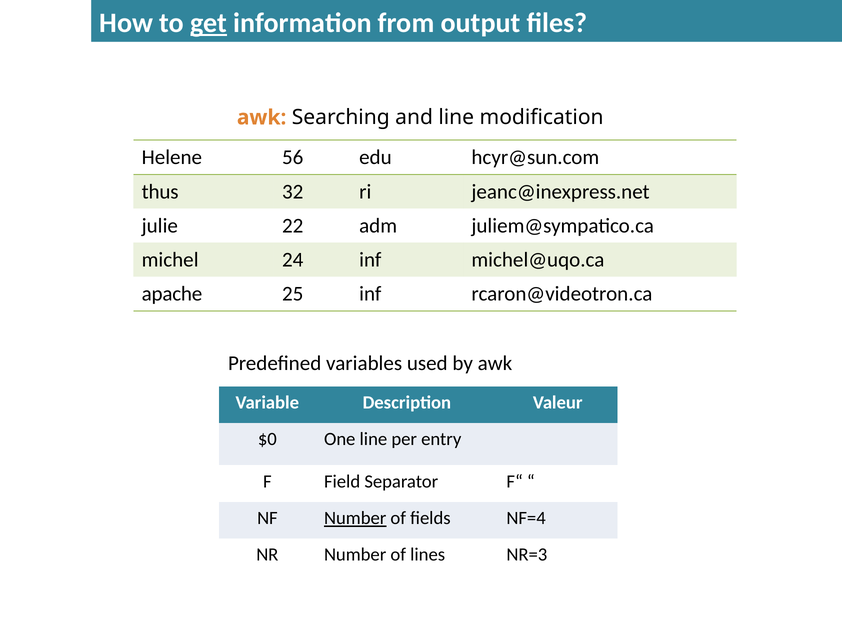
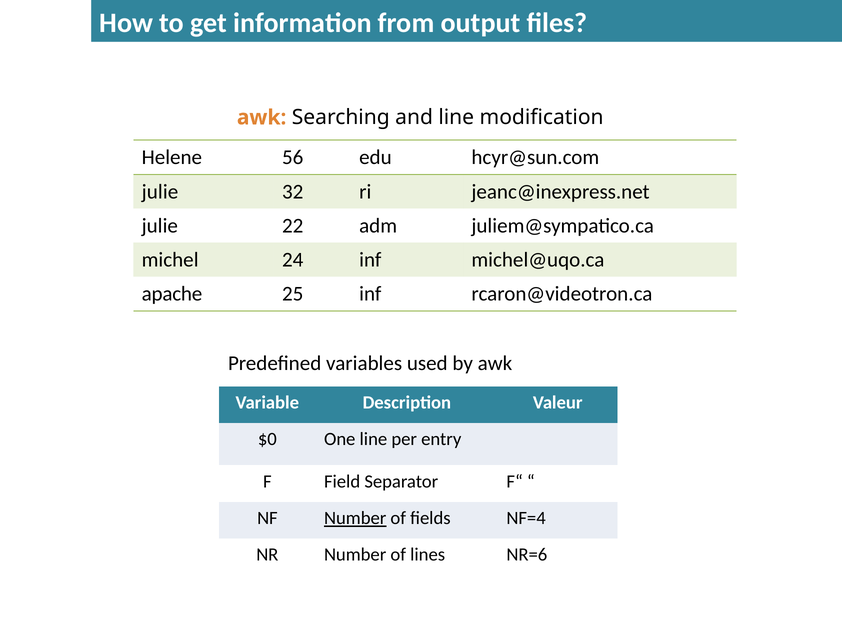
get underline: present -> none
thus at (160, 192): thus -> julie
NR=3: NR=3 -> NR=6
